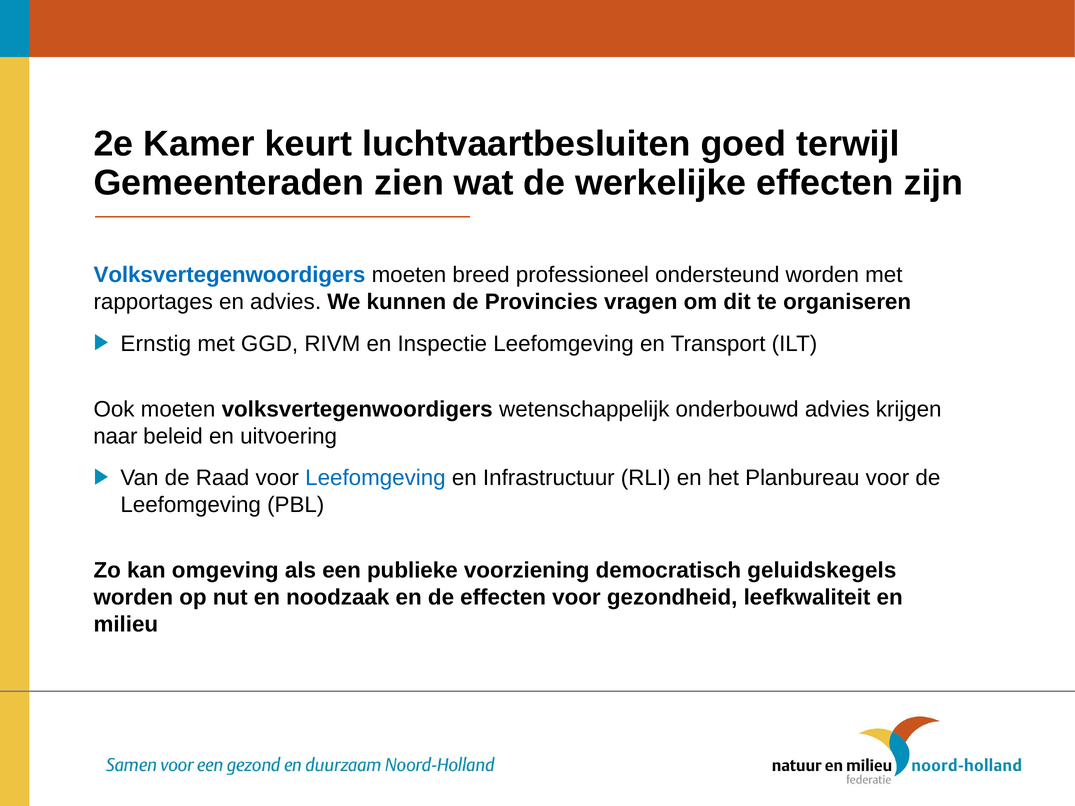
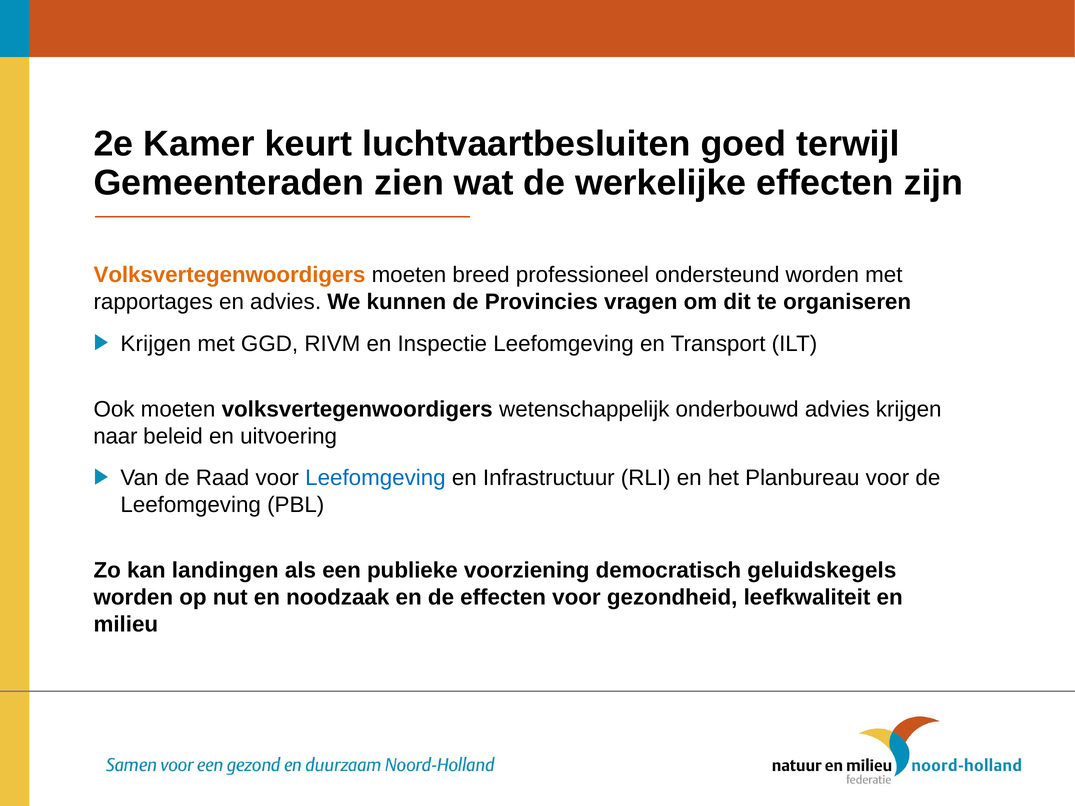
Volksvertegenwoordigers at (229, 275) colour: blue -> orange
Ernstig at (156, 344): Ernstig -> Krijgen
omgeving: omgeving -> landingen
